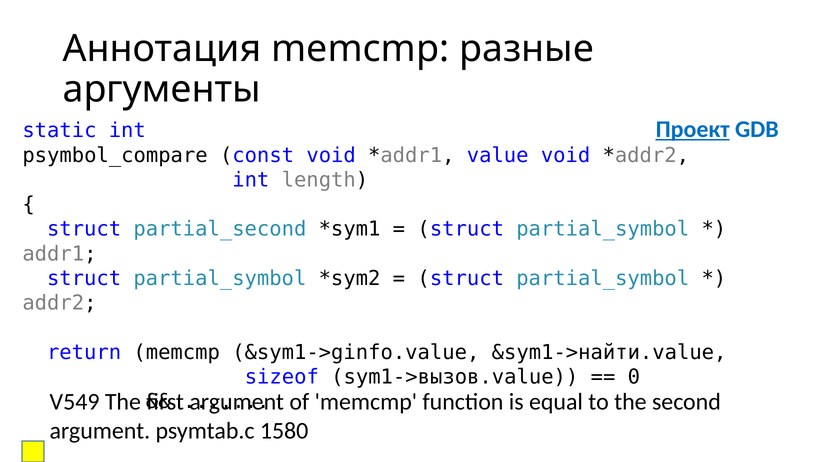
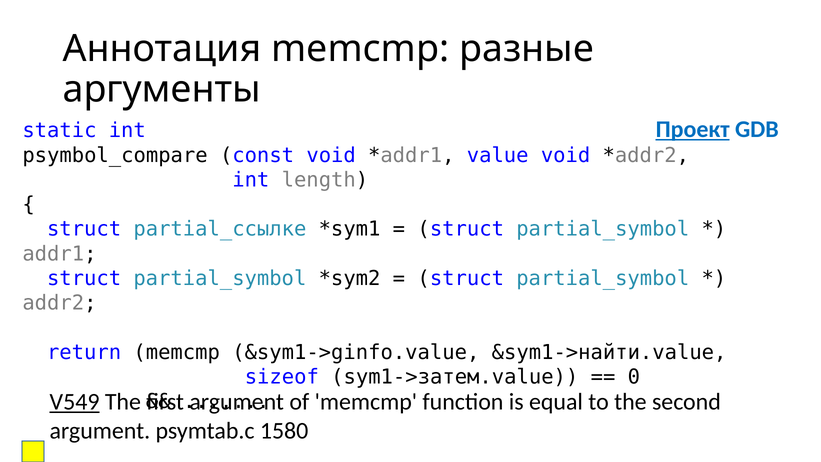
partial_second: partial_second -> partial_ссылке
sym1->вызов.value: sym1->вызов.value -> sym1->затем.value
V549 underline: none -> present
